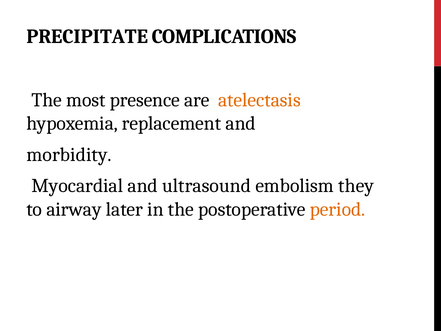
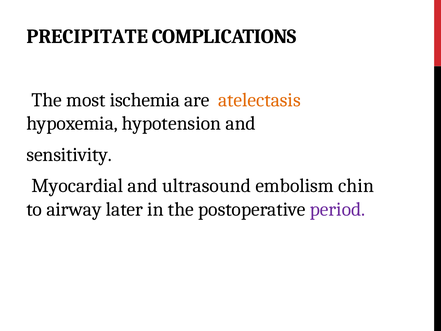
presence: presence -> ischemia
replacement: replacement -> hypotension
morbidity: morbidity -> sensitivity
they: they -> chin
period colour: orange -> purple
